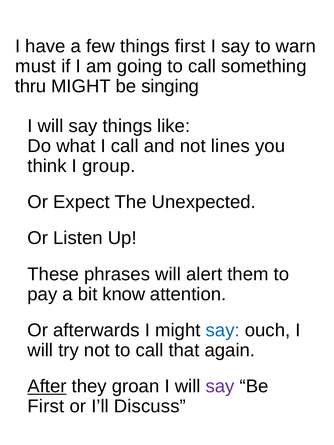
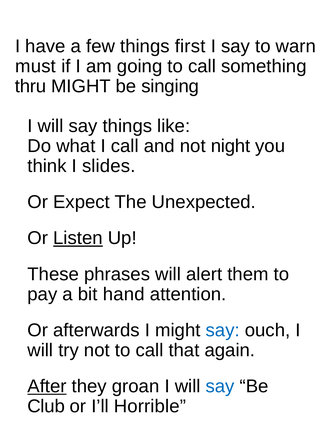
lines: lines -> night
group: group -> slides
Listen underline: none -> present
know: know -> hand
say at (220, 387) colour: purple -> blue
First at (46, 407): First -> Club
Discuss: Discuss -> Horrible
